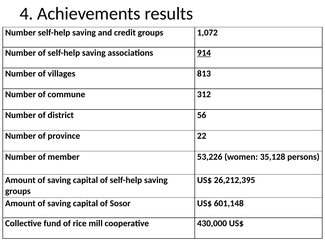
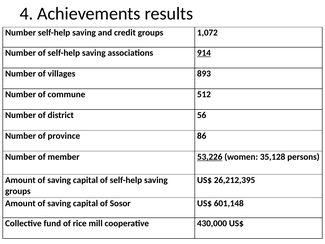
813: 813 -> 893
312: 312 -> 512
22: 22 -> 86
53,226 underline: none -> present
